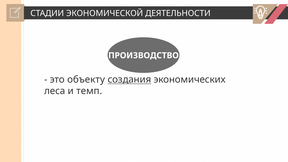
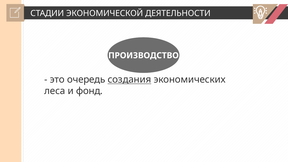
объекту: объекту -> очередь
темп: темп -> фонд
